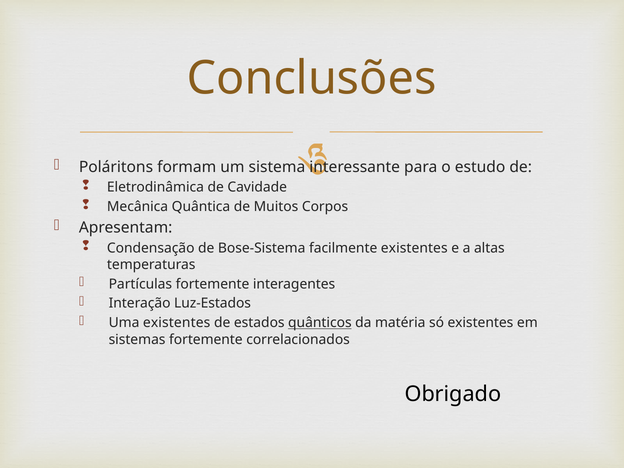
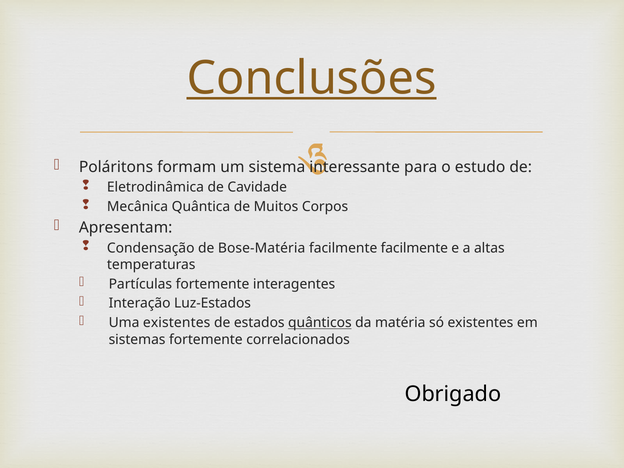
Conclusões underline: none -> present
Bose-Sistema: Bose-Sistema -> Bose-Matéria
facilmente existentes: existentes -> facilmente
